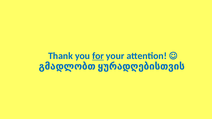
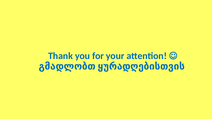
for underline: present -> none
